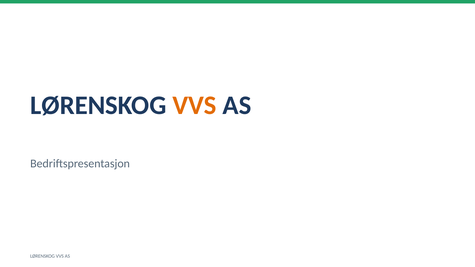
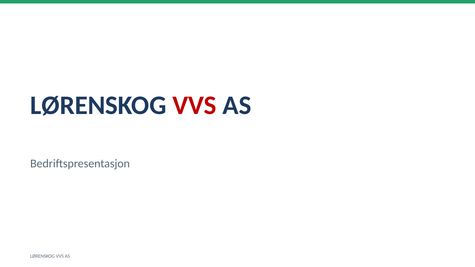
VVS at (195, 105) colour: orange -> red
